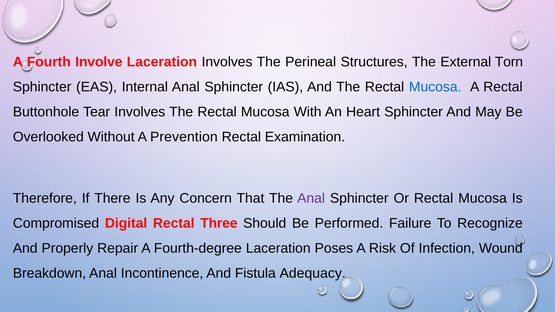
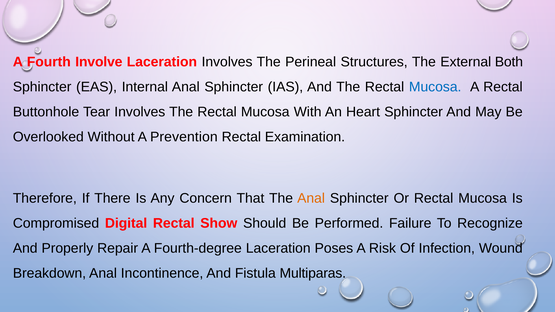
Torn: Torn -> Both
Anal at (311, 198) colour: purple -> orange
Three: Three -> Show
Adequacy: Adequacy -> Multiparas
